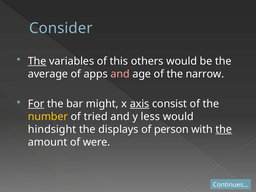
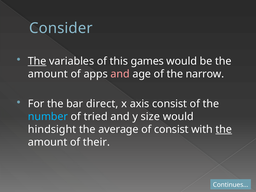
others: others -> games
average at (48, 74): average -> amount
For underline: present -> none
might: might -> direct
axis underline: present -> none
number colour: yellow -> light blue
less: less -> size
displays: displays -> average
of person: person -> consist
were: were -> their
